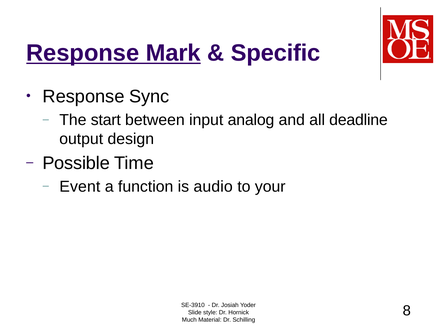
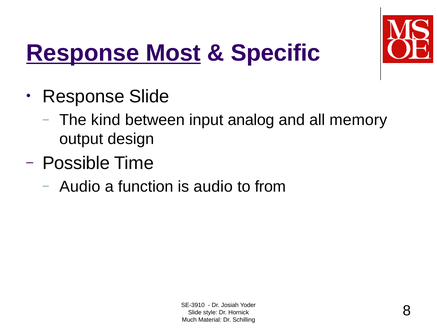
Mark: Mark -> Most
Response Sync: Sync -> Slide
start: start -> kind
deadline: deadline -> memory
Event at (80, 186): Event -> Audio
your: your -> from
